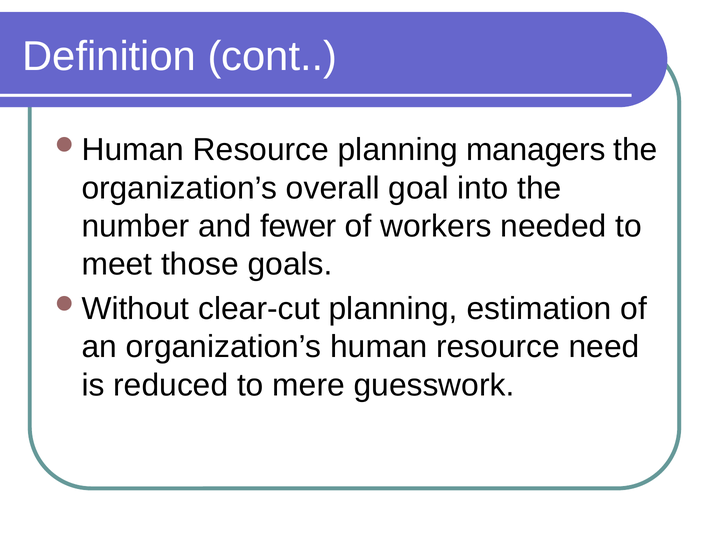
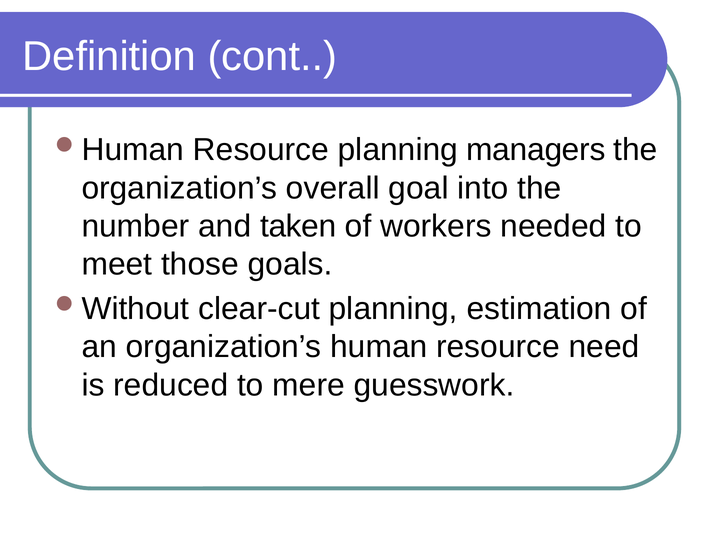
fewer: fewer -> taken
